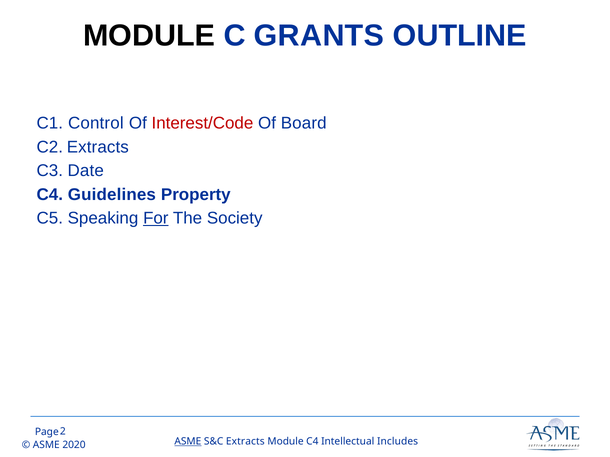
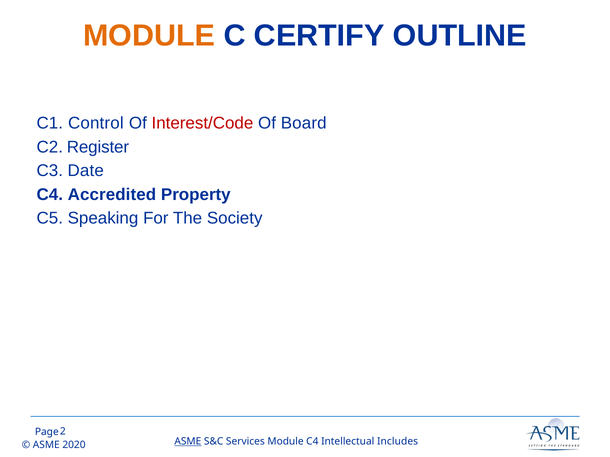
MODULE at (149, 36) colour: black -> orange
GRANTS: GRANTS -> CERTIFY
C2 Extracts: Extracts -> Register
Guidelines: Guidelines -> Accredited
For underline: present -> none
S&C Extracts: Extracts -> Services
